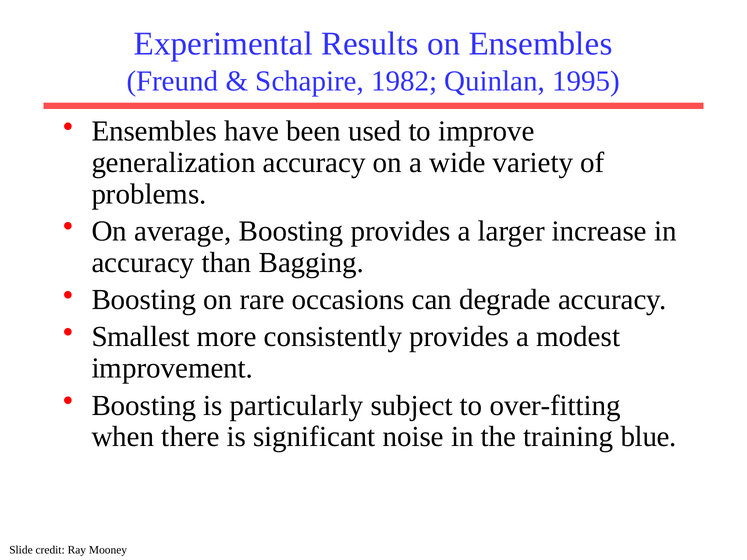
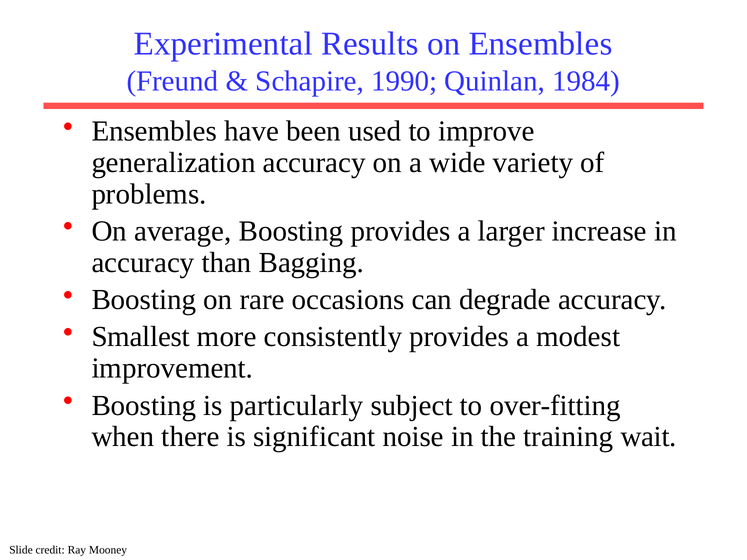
1982: 1982 -> 1990
1995: 1995 -> 1984
blue: blue -> wait
